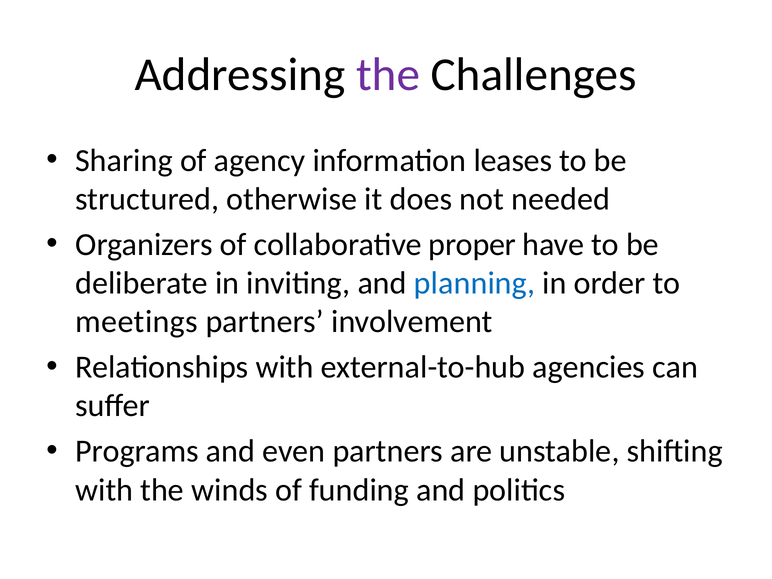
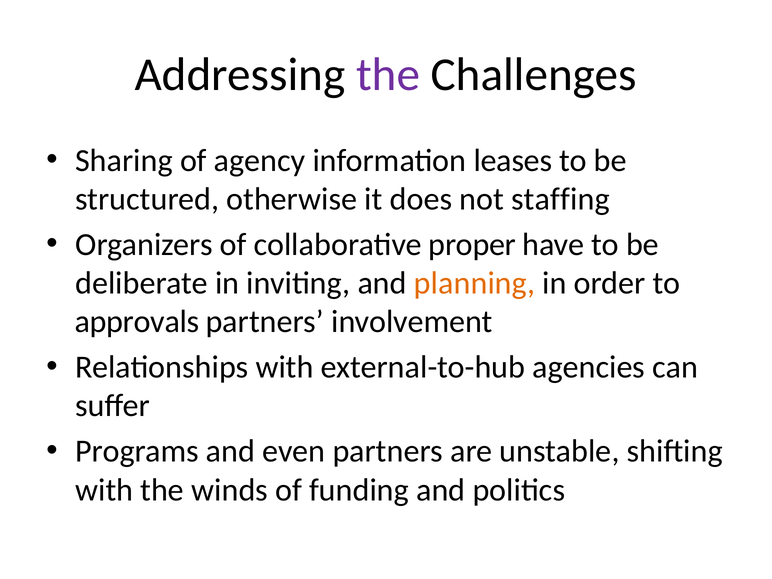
needed: needed -> staffing
planning colour: blue -> orange
meetings: meetings -> approvals
